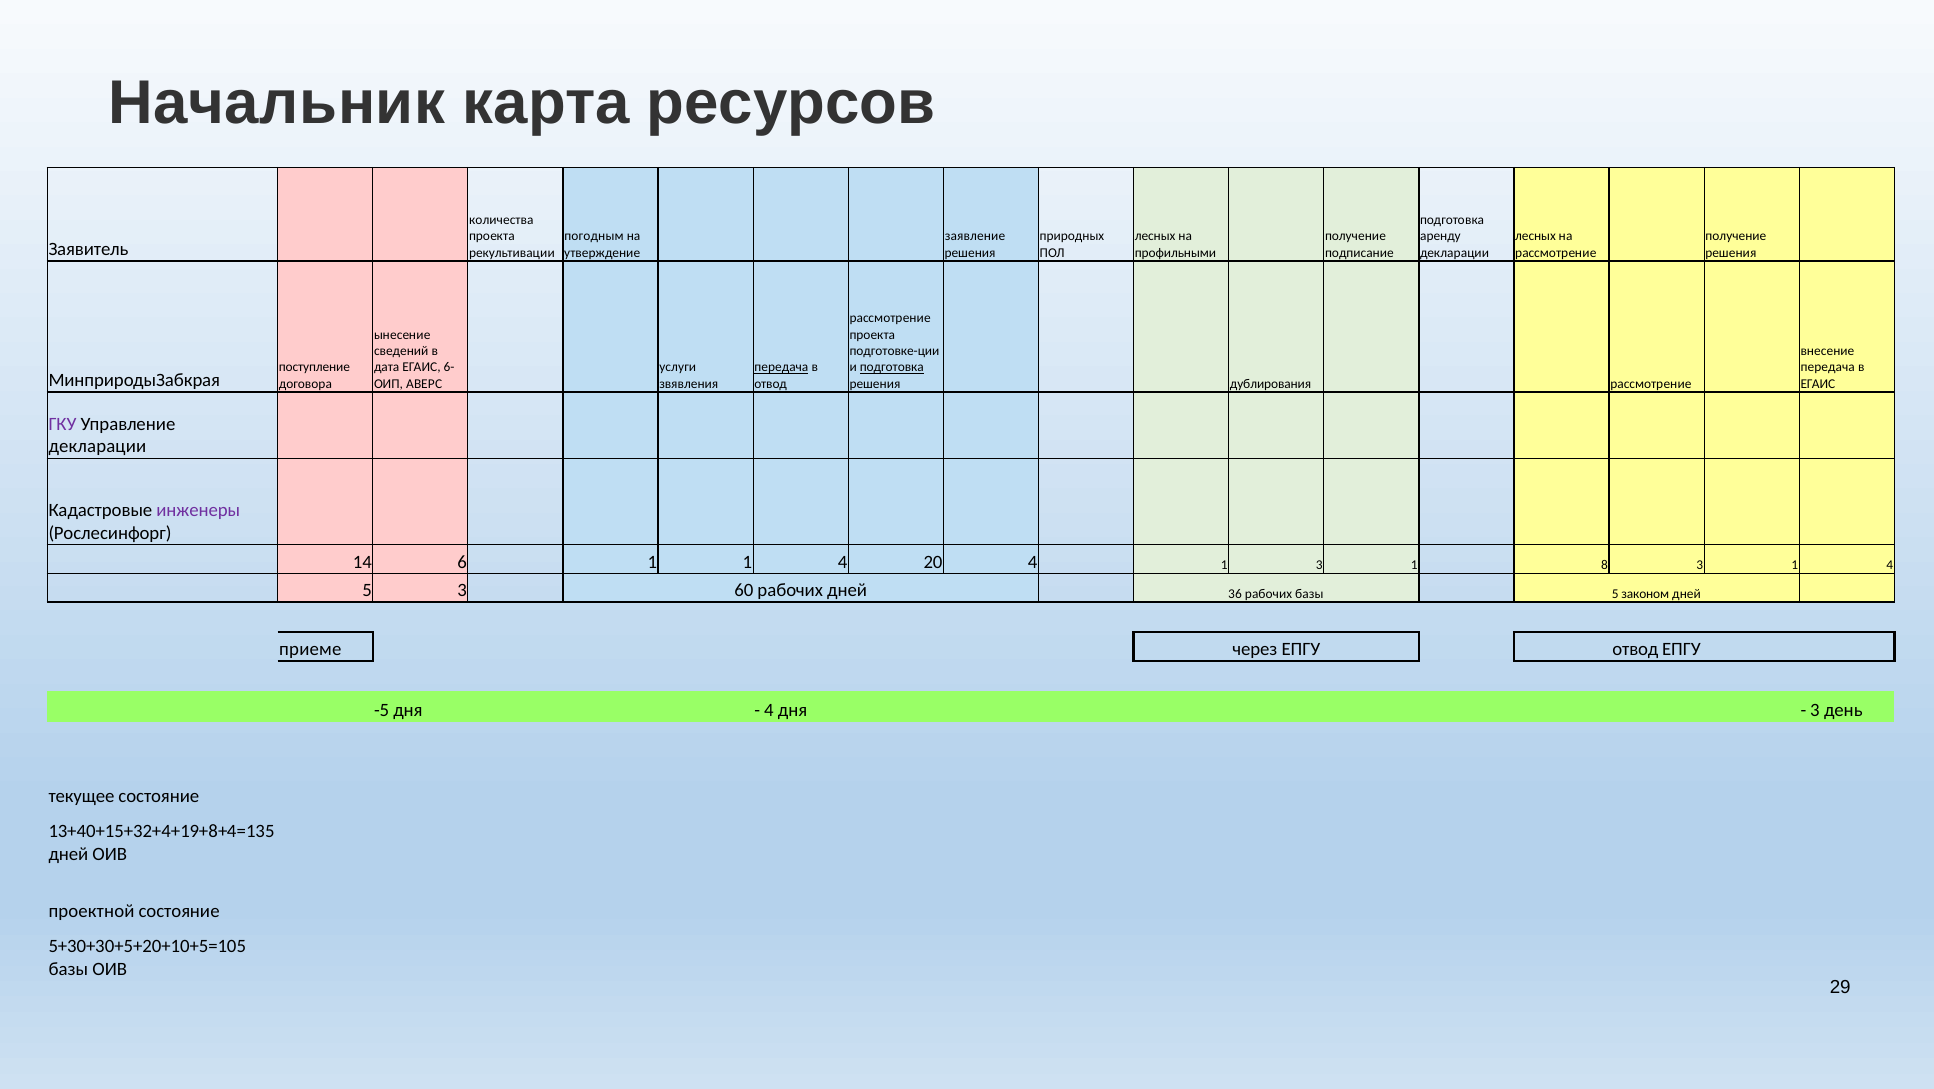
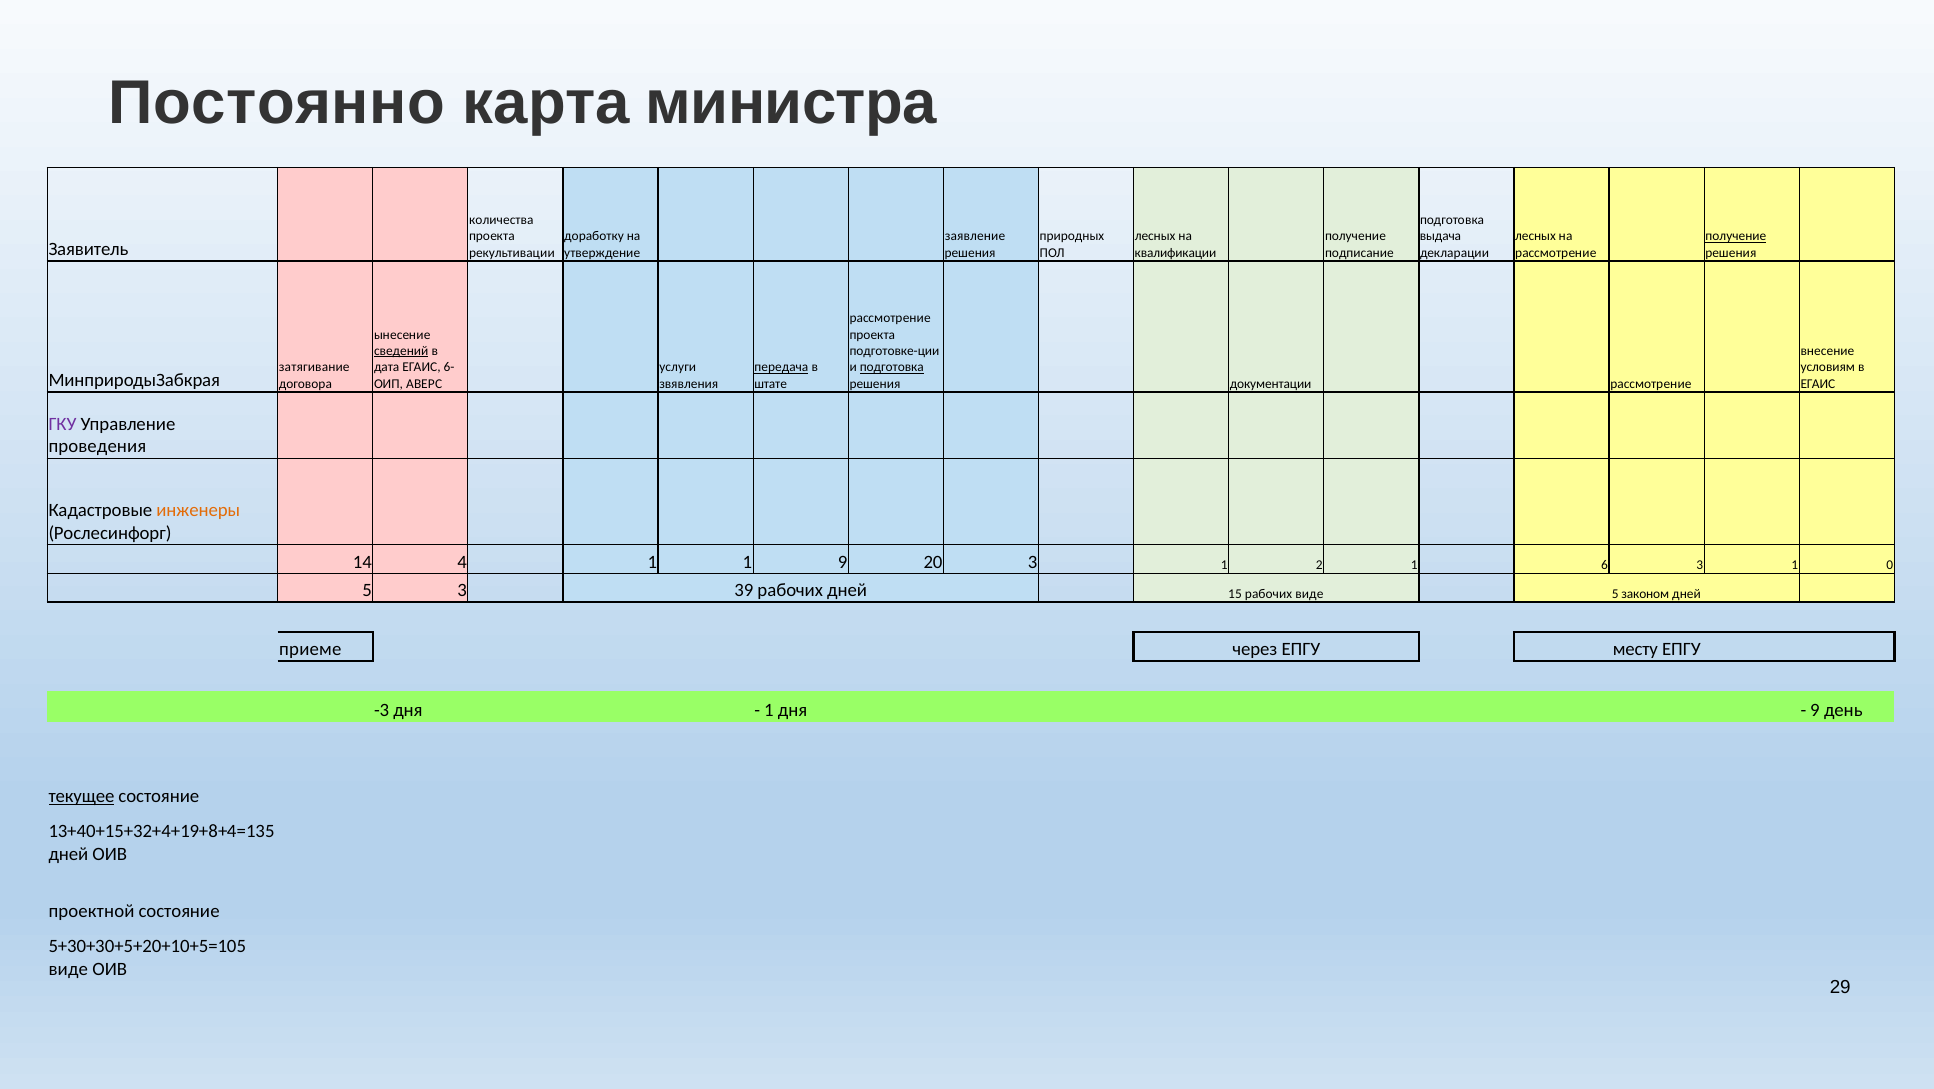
Начальник: Начальник -> Постоянно
ресурсов: ресурсов -> министра
погодным: погодным -> доработку
аренду: аренду -> выдача
получение at (1736, 236) underline: none -> present
профильными: профильными -> квалификации
сведений underline: none -> present
поступление: поступление -> затягивание
передача at (1828, 367): передача -> условиям
отвод at (771, 384): отвод -> штате
дублирования: дублирования -> документации
декларации at (97, 447): декларации -> проведения
инженеры colour: purple -> orange
6: 6 -> 4
1 1 4: 4 -> 9
20 4: 4 -> 3
1 3: 3 -> 2
8: 8 -> 6
3 1 4: 4 -> 0
60: 60 -> 39
36: 36 -> 15
рабочих базы: базы -> виде
ЕПГУ отвод: отвод -> месту
-5: -5 -> -3
4 at (769, 710): 4 -> 1
3 at (1815, 710): 3 -> 9
текущее underline: none -> present
базы at (68, 969): базы -> виде
